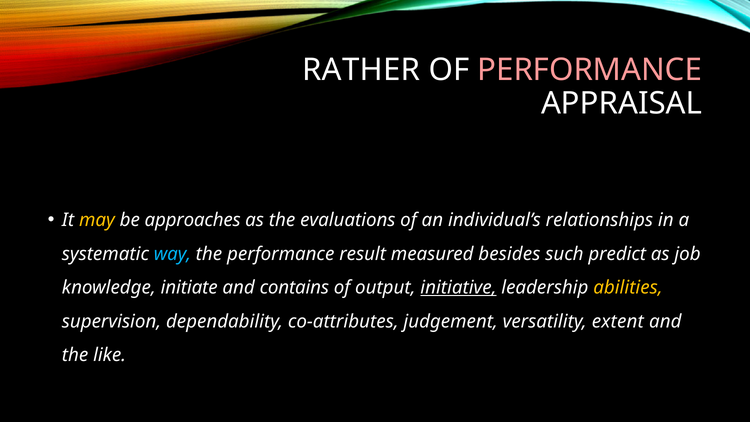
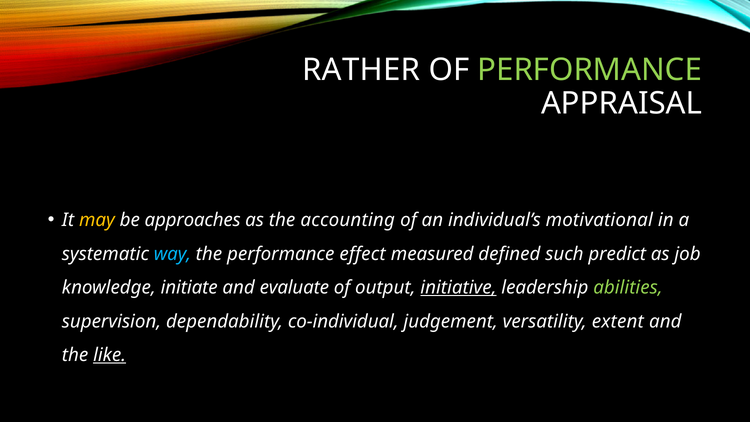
PERFORMANCE at (590, 70) colour: pink -> light green
evaluations: evaluations -> accounting
relationships: relationships -> motivational
result: result -> effect
besides: besides -> defined
contains: contains -> evaluate
abilities colour: yellow -> light green
co-attributes: co-attributes -> co-individual
like underline: none -> present
